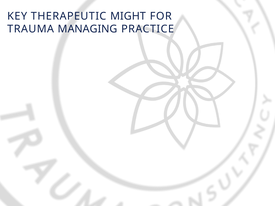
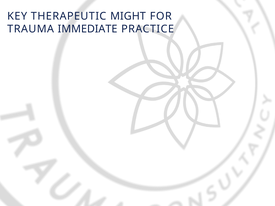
MANAGING: MANAGING -> IMMEDIATE
